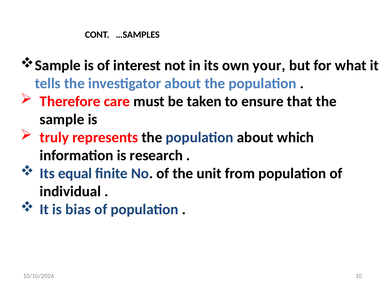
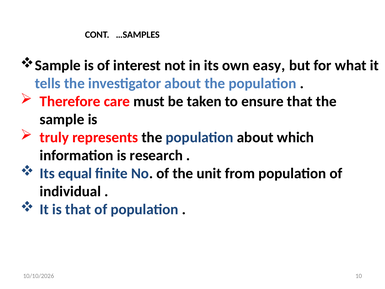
your: your -> easy
is bias: bias -> that
